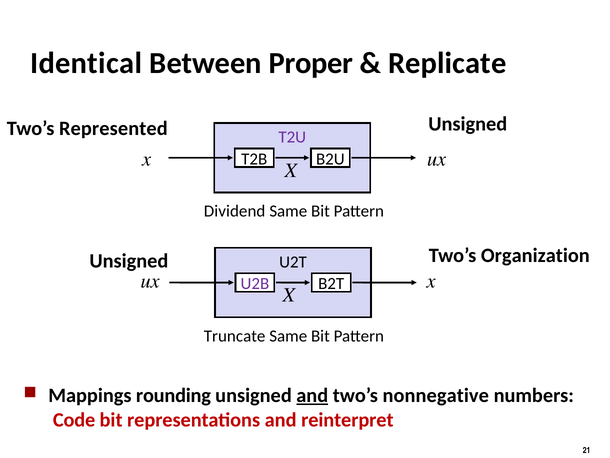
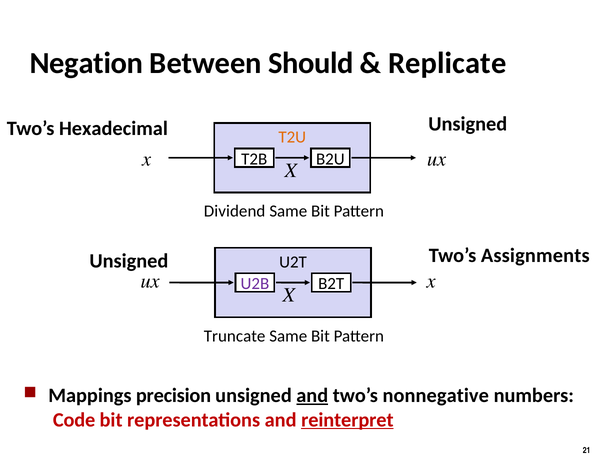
Identical: Identical -> Negation
Proper: Proper -> Should
Represented: Represented -> Hexadecimal
T2U colour: purple -> orange
Organization: Organization -> Assignments
rounding: rounding -> precision
reinterpret underline: none -> present
